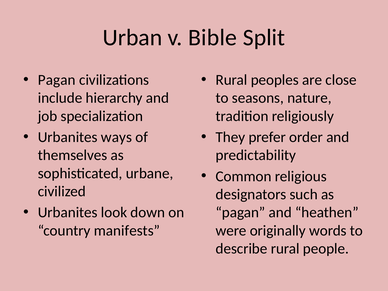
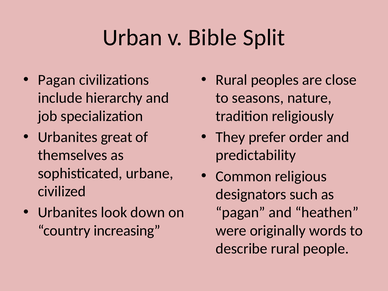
ways: ways -> great
manifests: manifests -> increasing
